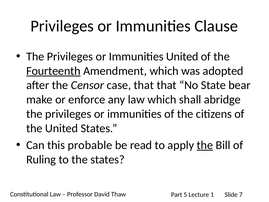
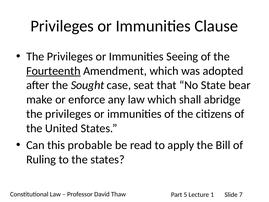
Immunities United: United -> Seeing
Censor: Censor -> Sought
case that: that -> seat
the at (205, 145) underline: present -> none
